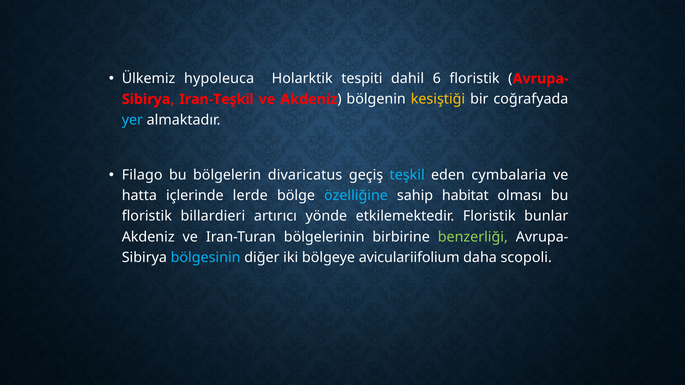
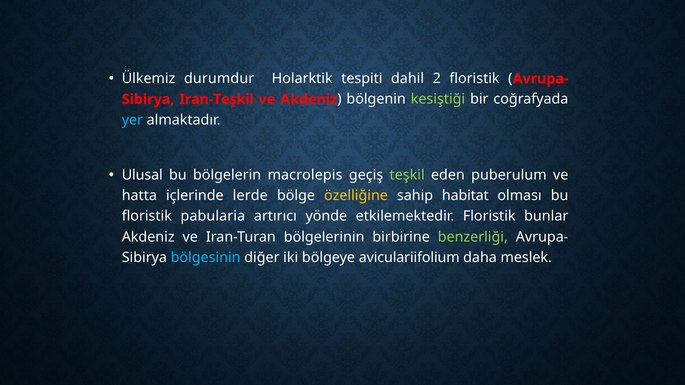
hypoleuca: hypoleuca -> durumdur
6: 6 -> 2
kesiştiği colour: yellow -> light green
Filago: Filago -> Ulusal
divaricatus: divaricatus -> macrolepis
teşkil colour: light blue -> light green
cymbalaria: cymbalaria -> puberulum
özelliğine colour: light blue -> yellow
billardieri: billardieri -> pabularia
scopoli: scopoli -> meslek
